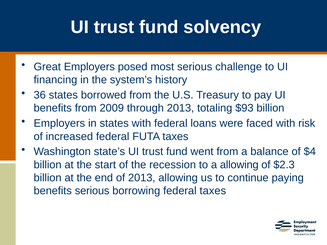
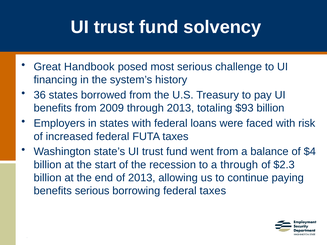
Great Employers: Employers -> Handbook
a allowing: allowing -> through
